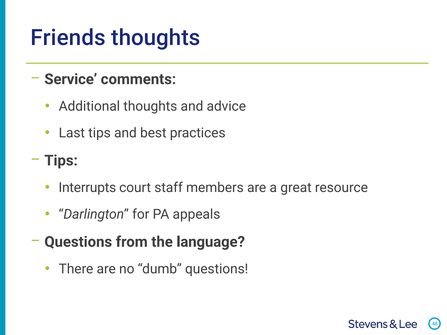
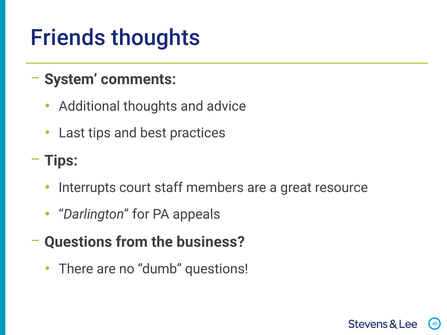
Service: Service -> System
language: language -> business
